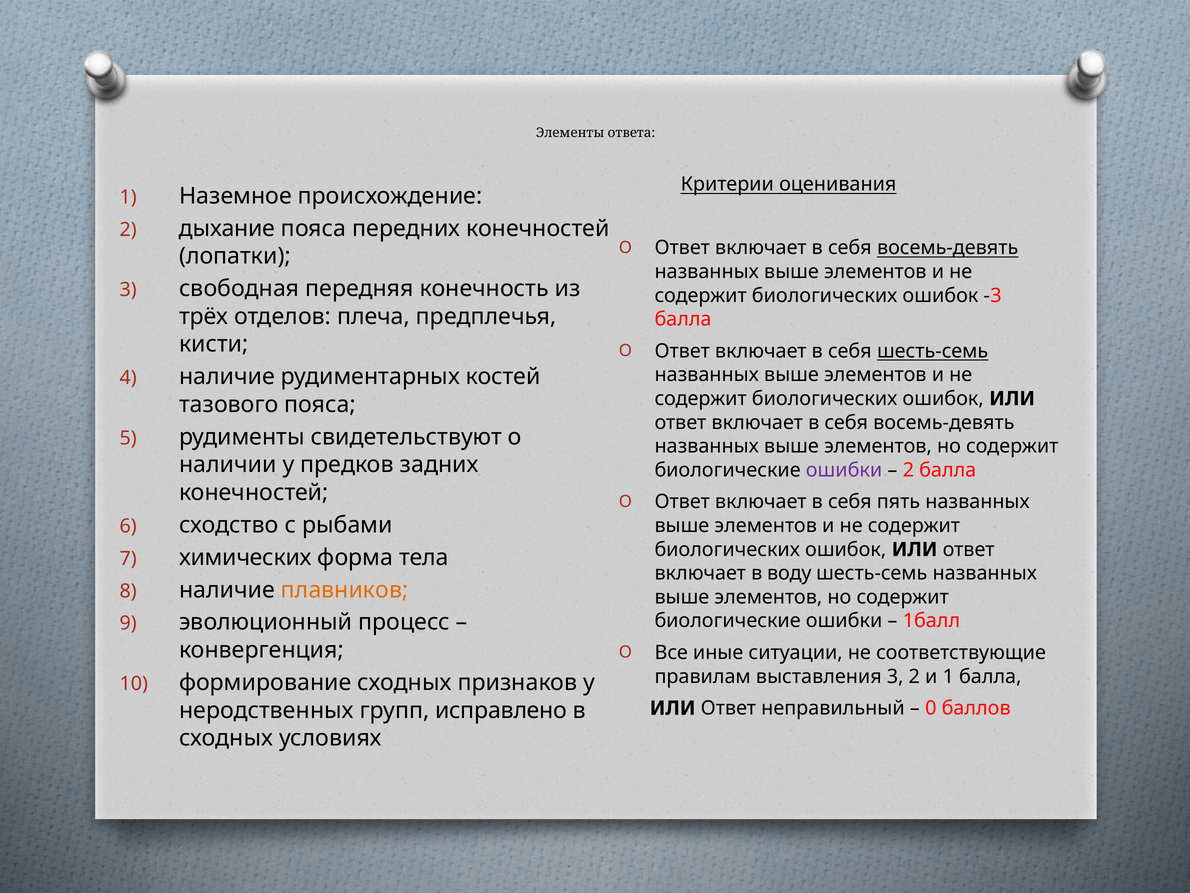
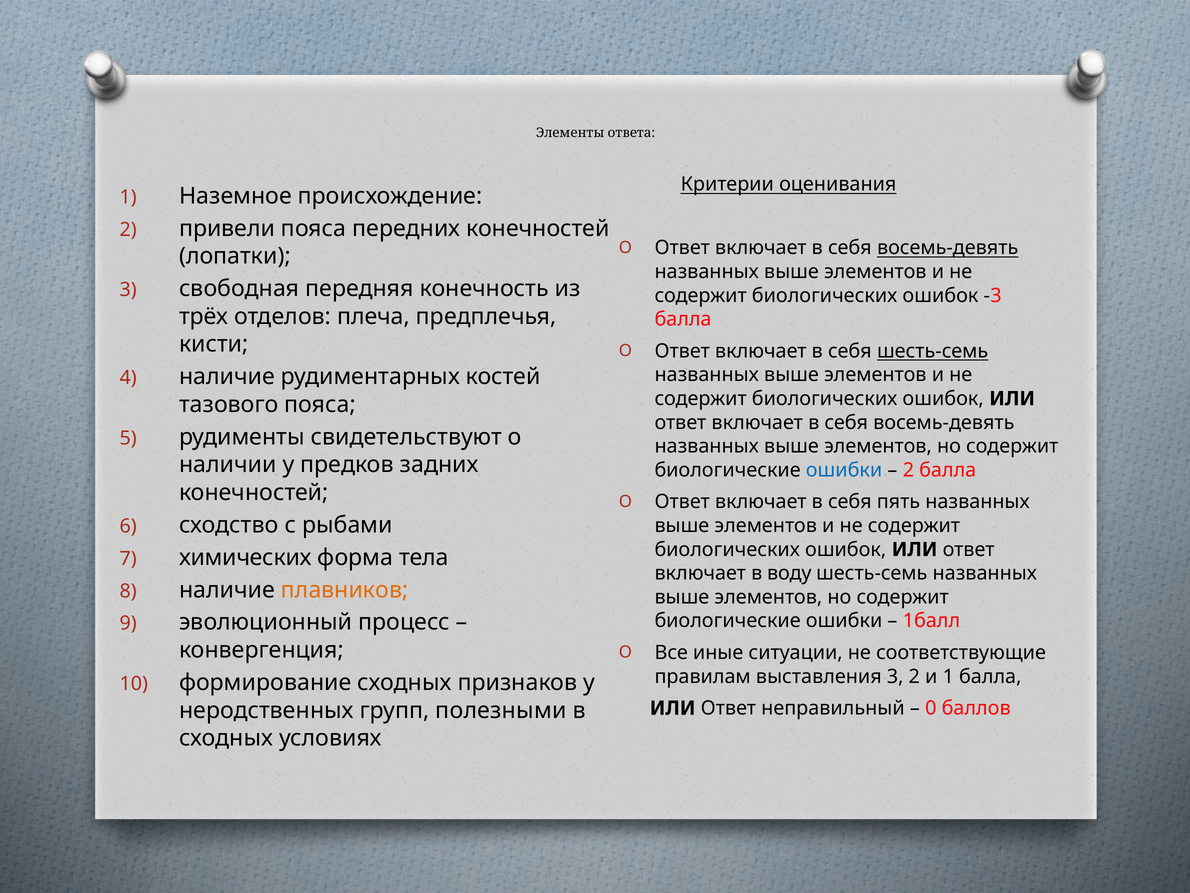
дыхание: дыхание -> привели
ошибки at (844, 470) colour: purple -> blue
исправлено: исправлено -> полезными
